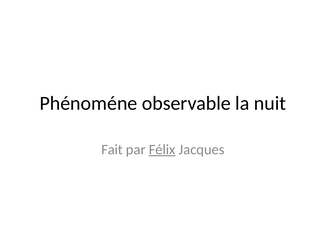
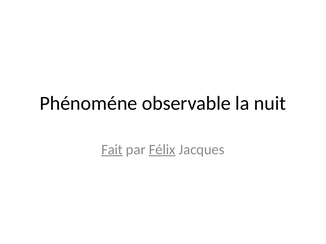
Fait underline: none -> present
